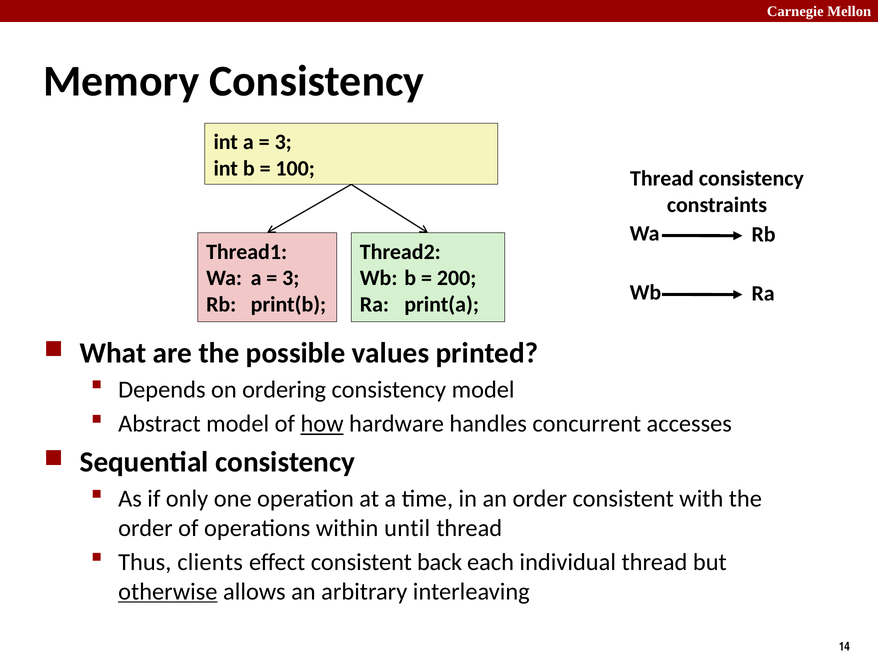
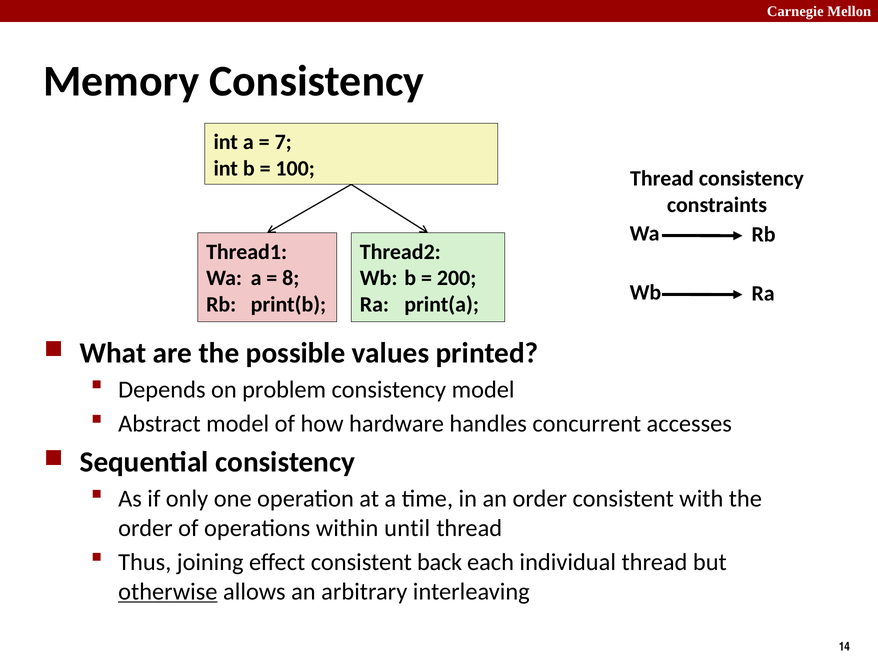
3 at (283, 142): 3 -> 7
3 at (291, 278): 3 -> 8
ordering: ordering -> problem
how underline: present -> none
clients: clients -> joining
